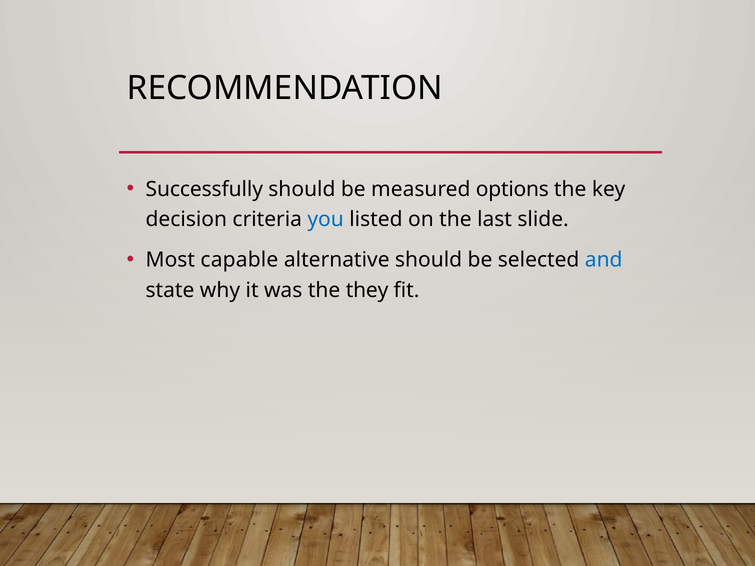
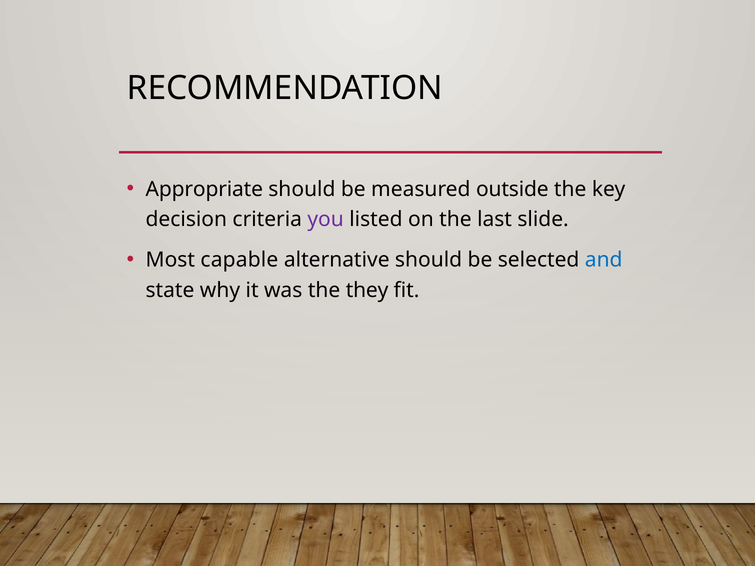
Successfully: Successfully -> Appropriate
options: options -> outside
you colour: blue -> purple
